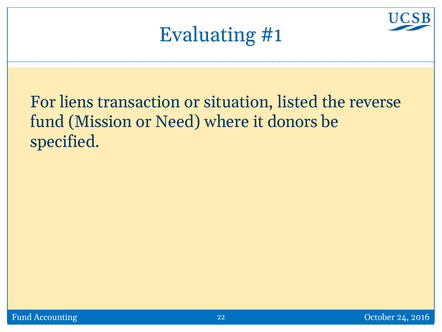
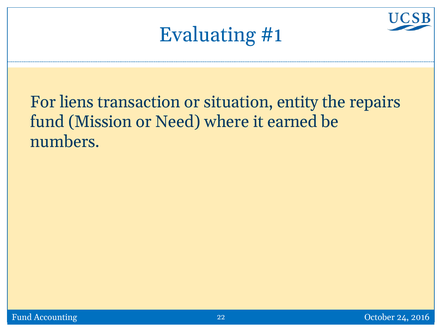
listed: listed -> entity
reverse: reverse -> repairs
donors: donors -> earned
specified: specified -> numbers
